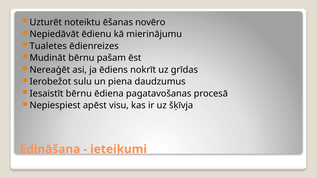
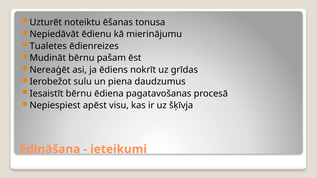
novēro: novēro -> tonusa
